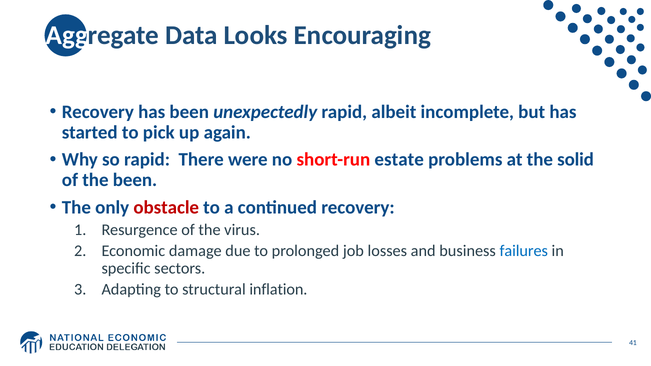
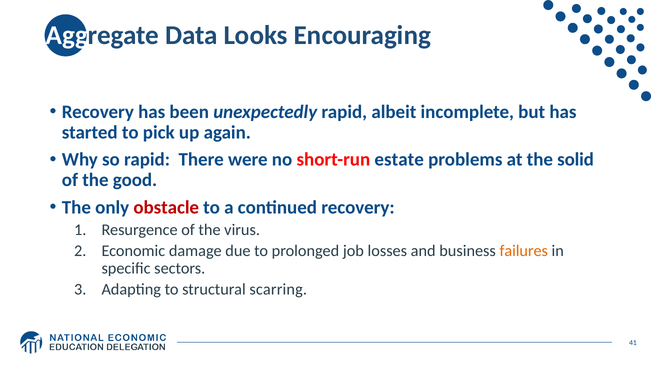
the been: been -> good
failures colour: blue -> orange
inflation: inflation -> scarring
